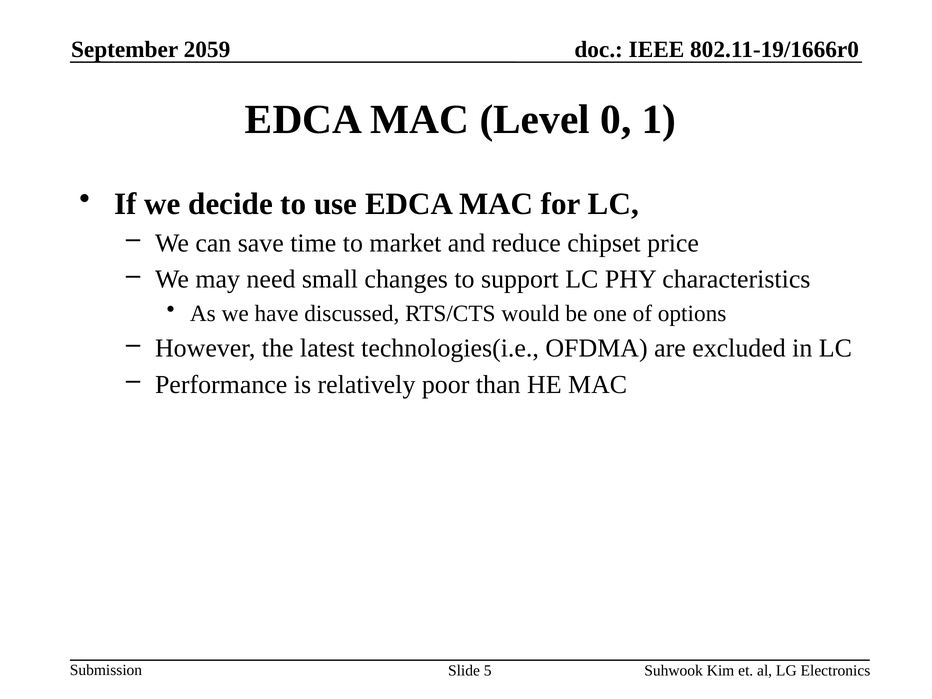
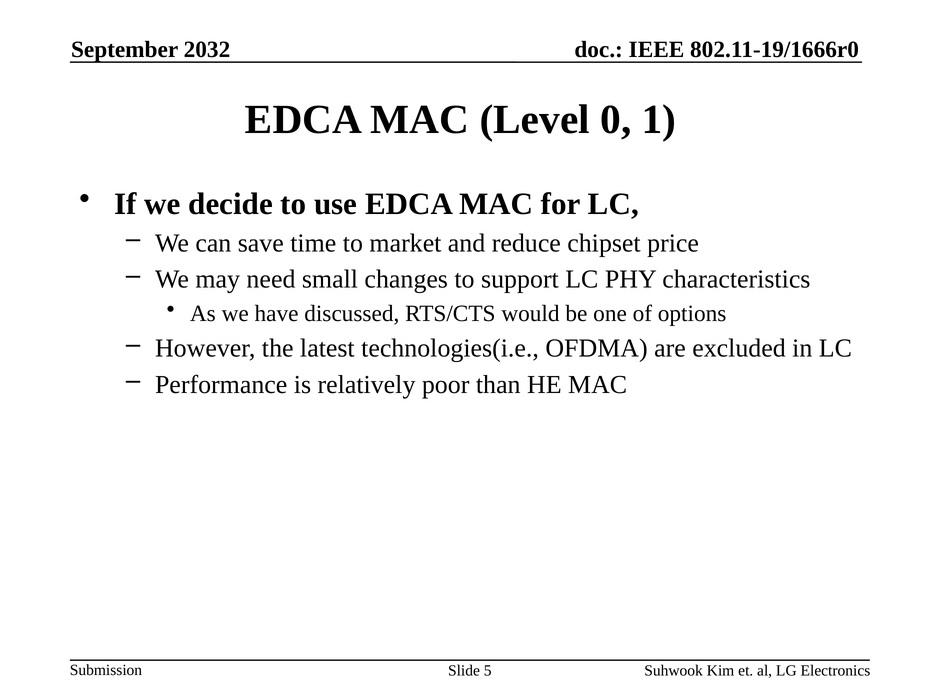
2059: 2059 -> 2032
